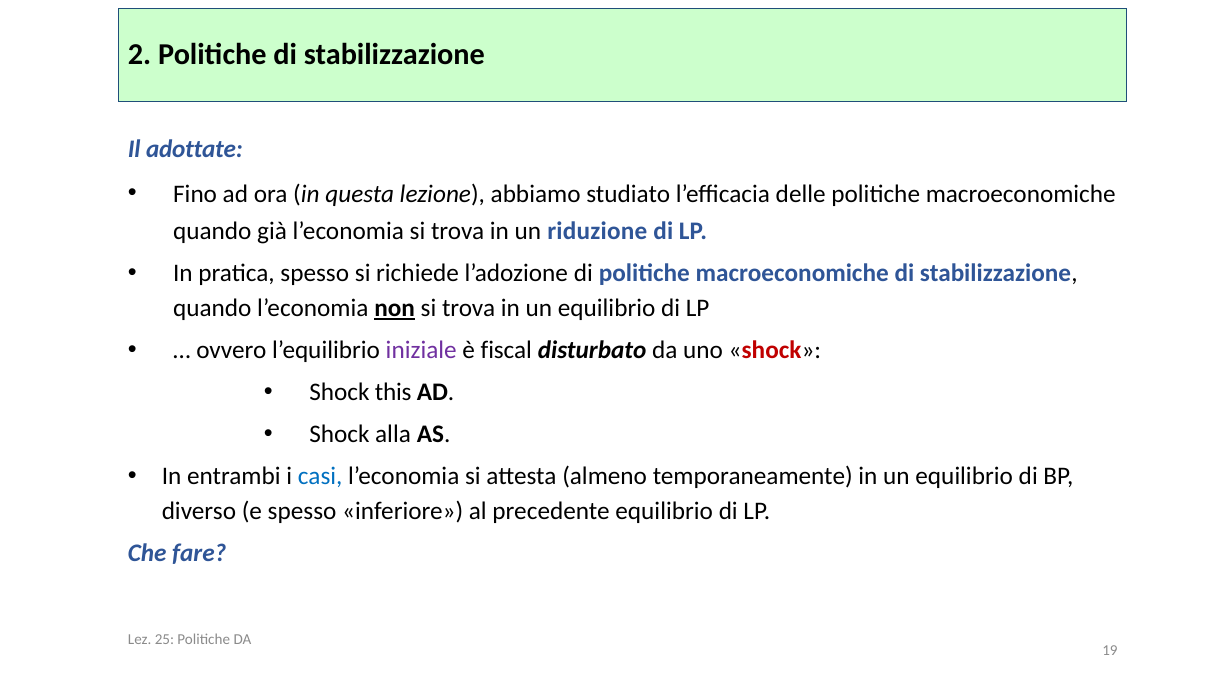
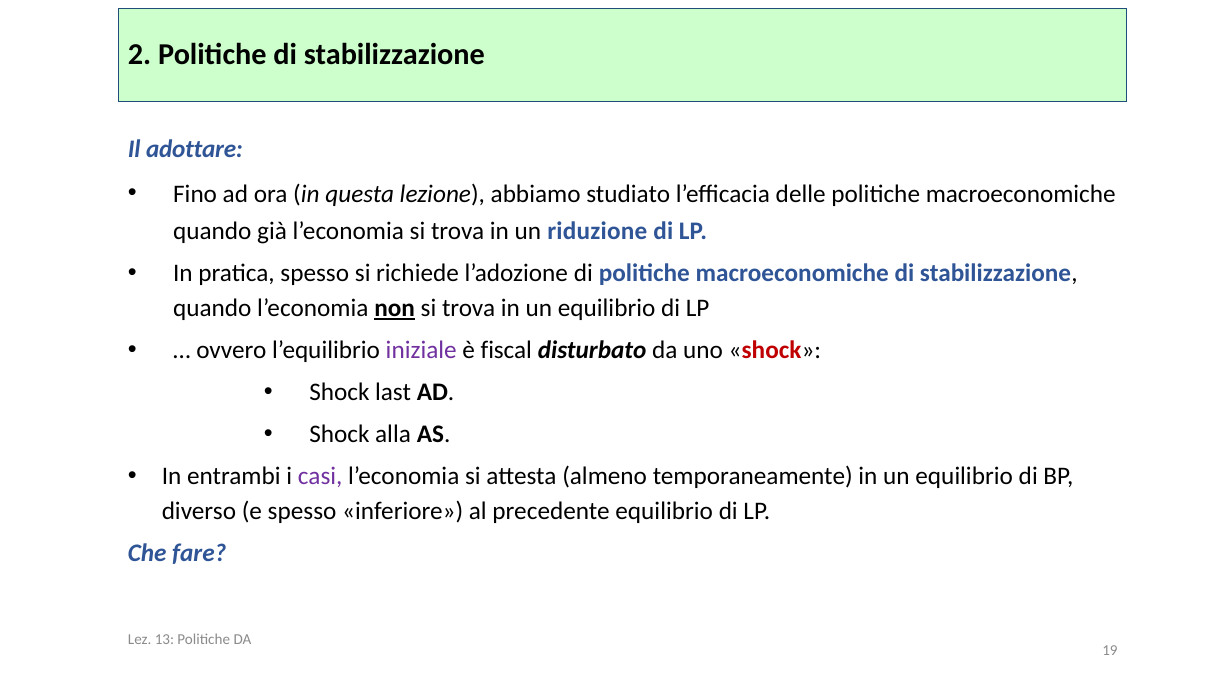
adottate: adottate -> adottare
this: this -> last
casi colour: blue -> purple
25: 25 -> 13
